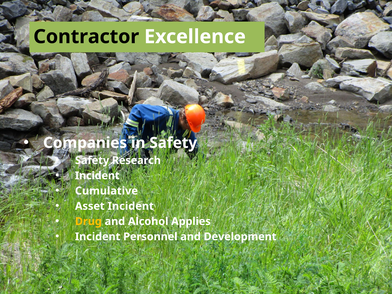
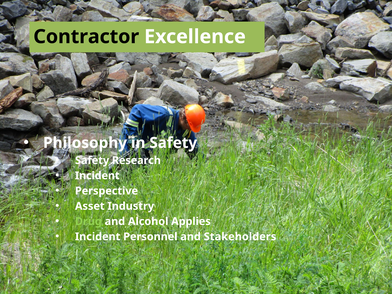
Companies: Companies -> Philosophy
Cumulative: Cumulative -> Perspective
Asset Incident: Incident -> Industry
Drug colour: yellow -> light green
Development: Development -> Stakeholders
